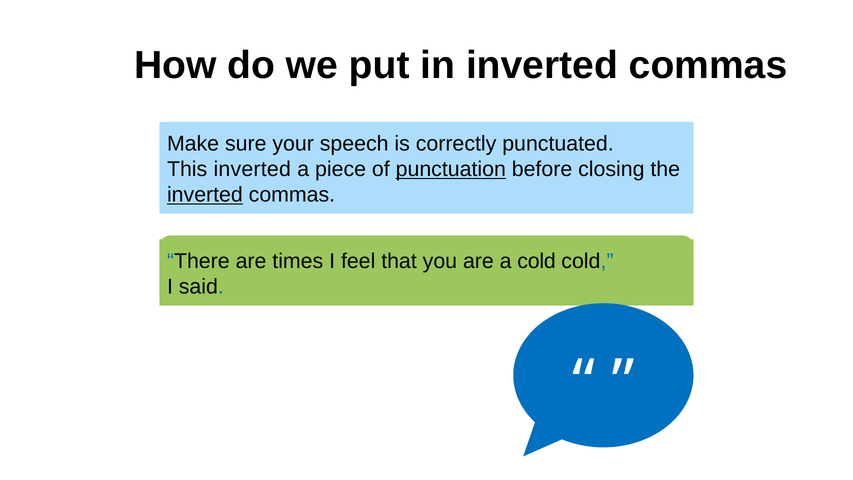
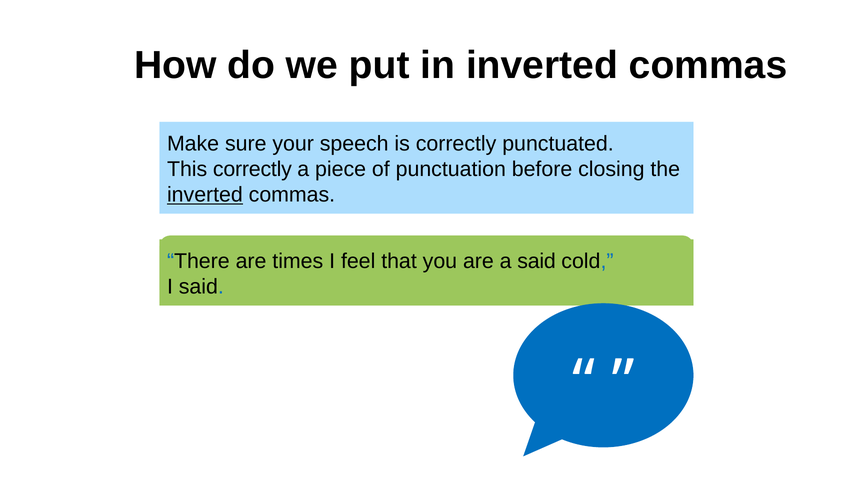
This inverted: inverted -> correctly
punctuation underline: present -> none
a cold: cold -> said
